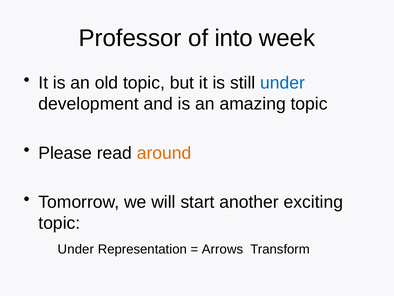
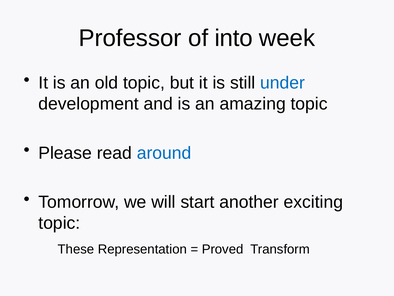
around colour: orange -> blue
Under at (76, 249): Under -> These
Arrows: Arrows -> Proved
